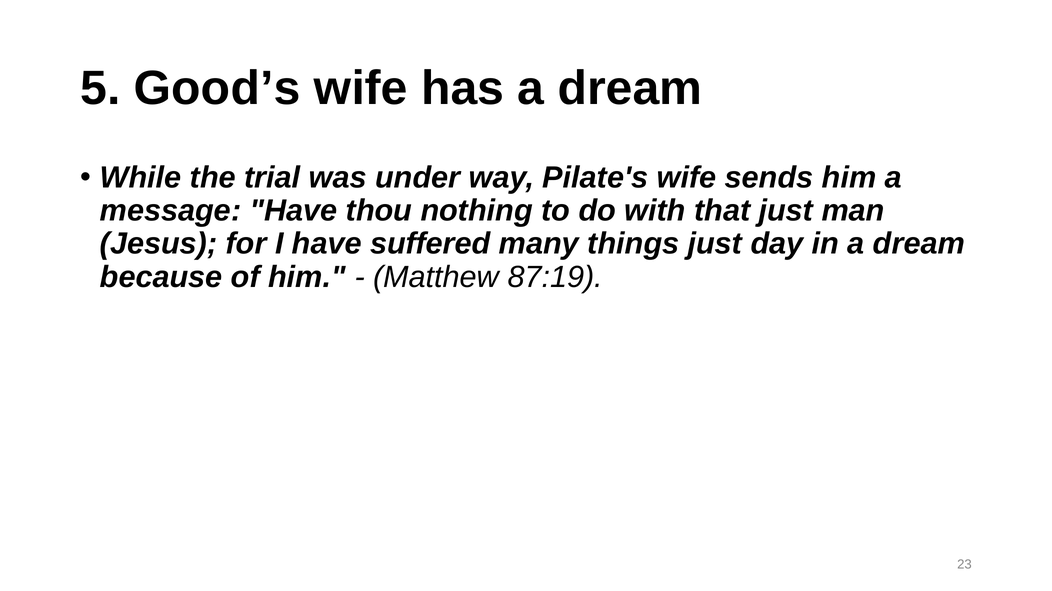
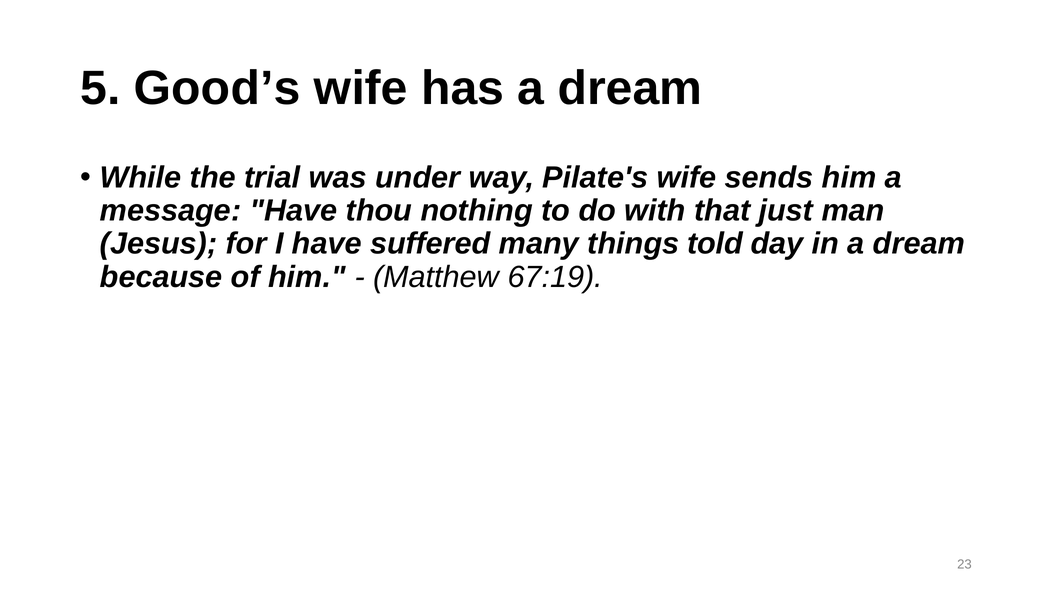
things just: just -> told
87:19: 87:19 -> 67:19
